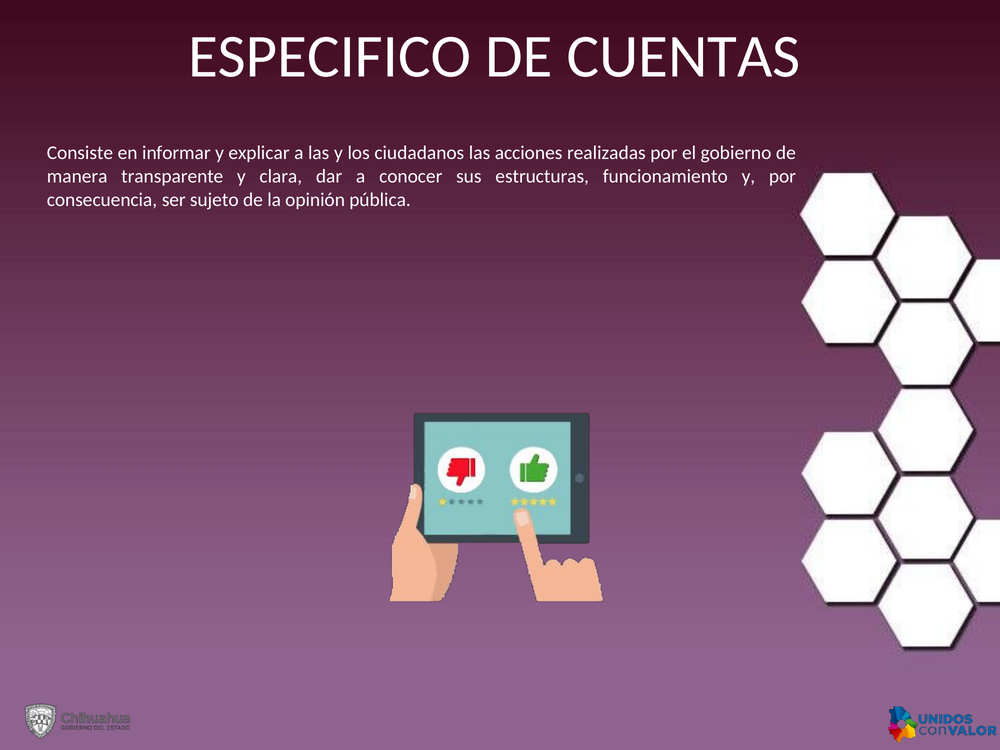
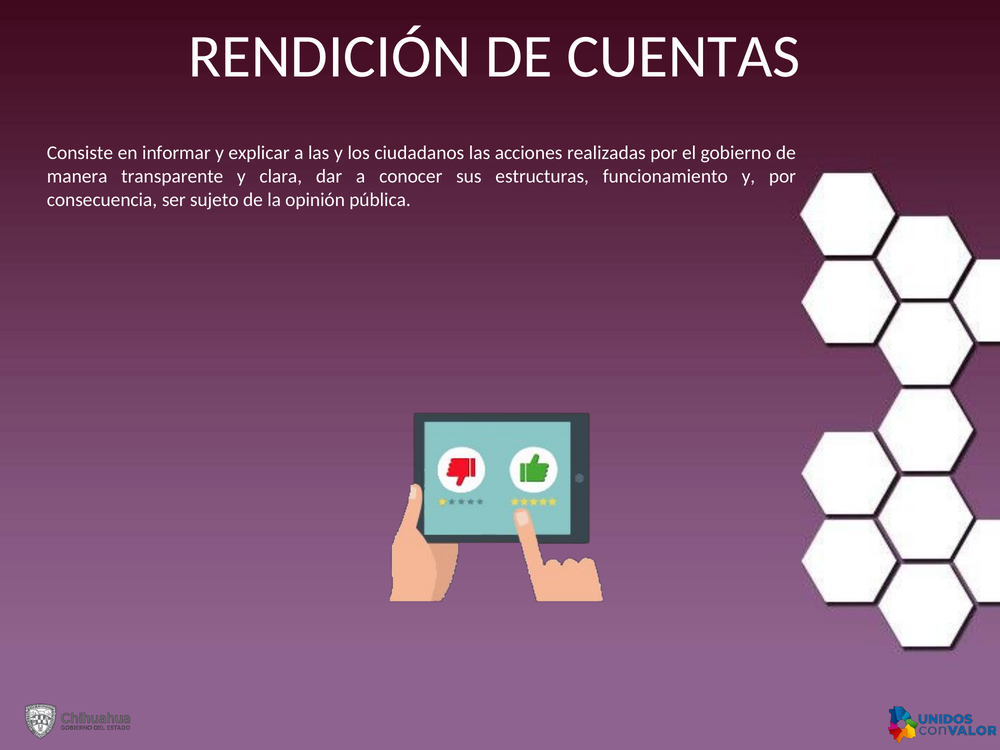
ESPECIFICO: ESPECIFICO -> RENDICIÓN
